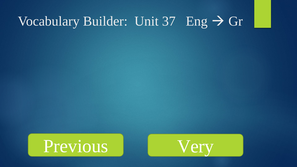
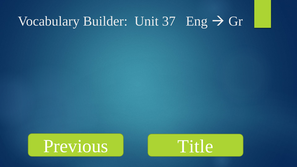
Very: Very -> Title
